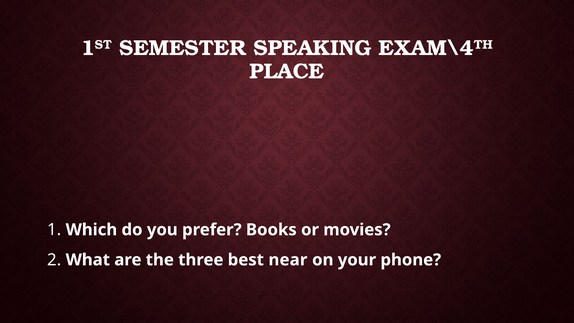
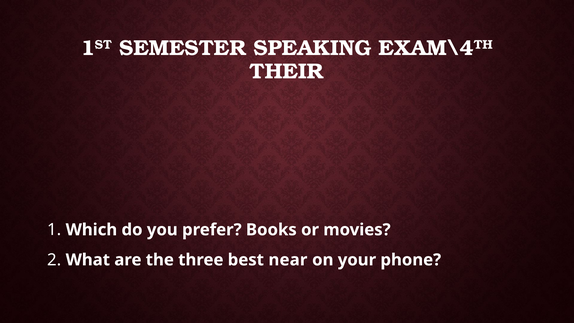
PLACE: PLACE -> THEIR
